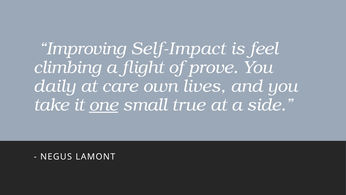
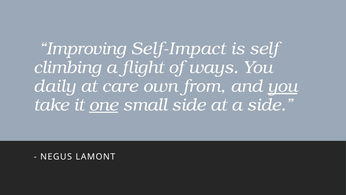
feel: feel -> self
prove: prove -> ways
lives: lives -> from
you at (282, 86) underline: none -> present
small true: true -> side
